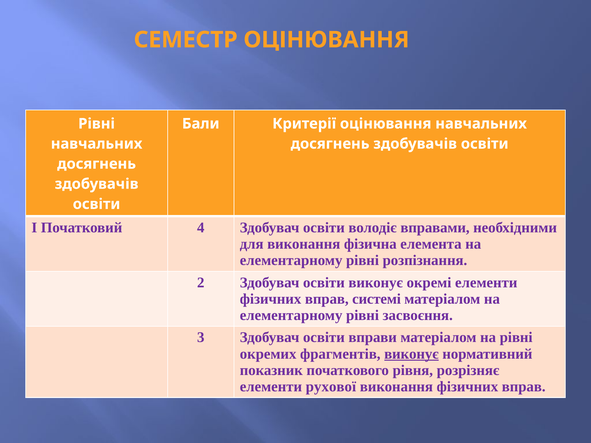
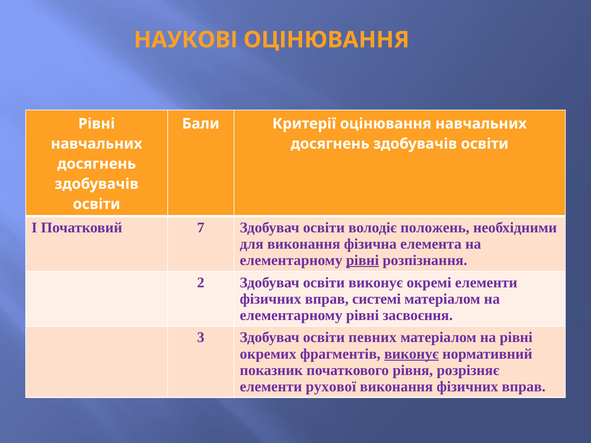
СЕМЕСТР: СЕМЕСТР -> НАУКОВІ
4: 4 -> 7
вправами: вправами -> положень
рівні at (362, 260) underline: none -> present
вправи: вправи -> певних
